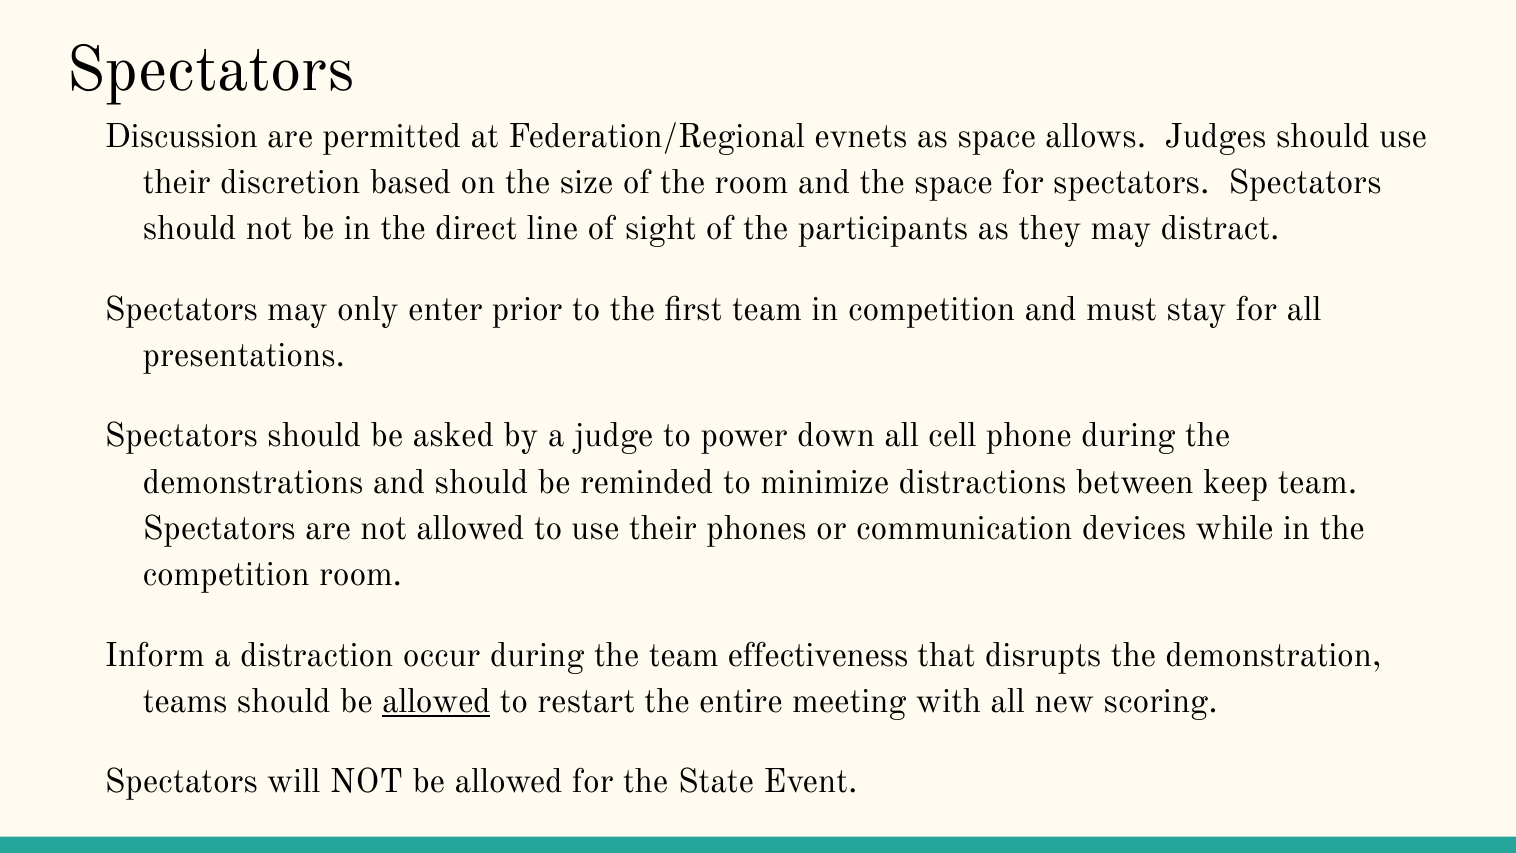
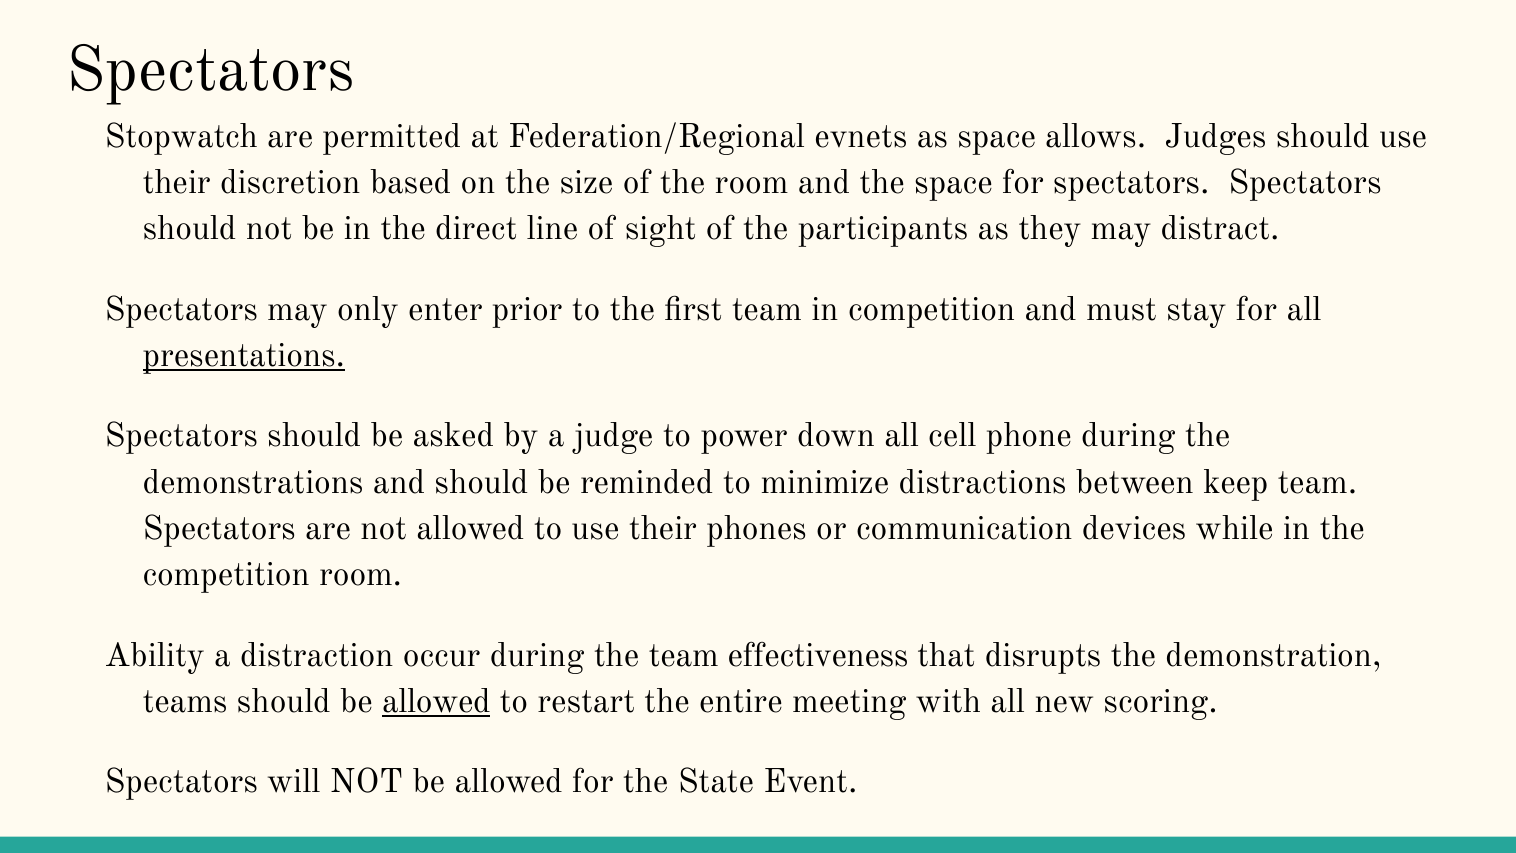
Discussion: Discussion -> Stopwatch
presentations underline: none -> present
Inform: Inform -> Ability
